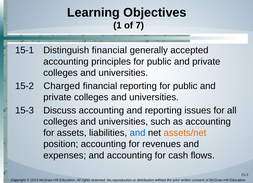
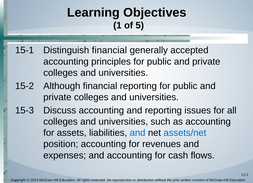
7: 7 -> 5
Charged: Charged -> Although
assets/net colour: orange -> blue
